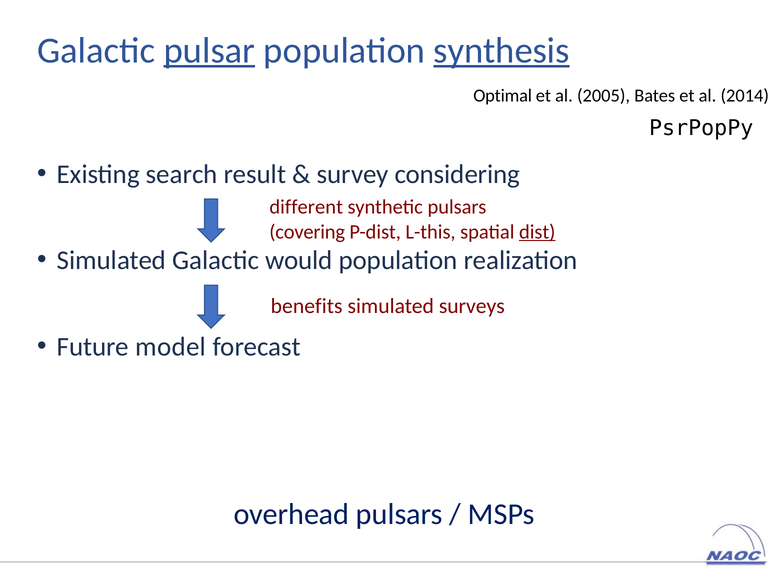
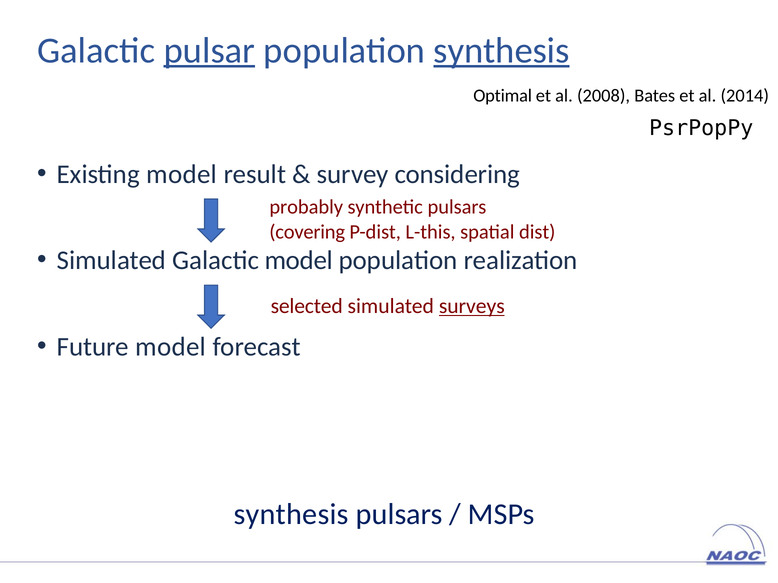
2005: 2005 -> 2008
Existing search: search -> model
different: different -> probably
dist underline: present -> none
Galactic would: would -> model
benefits: benefits -> selected
surveys underline: none -> present
overhead at (291, 515): overhead -> synthesis
